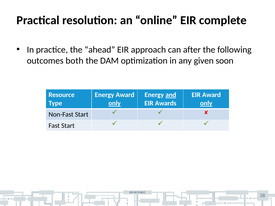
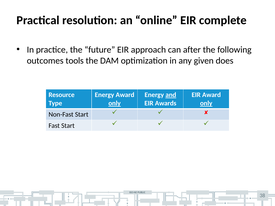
ahead: ahead -> future
both: both -> tools
soon: soon -> does
